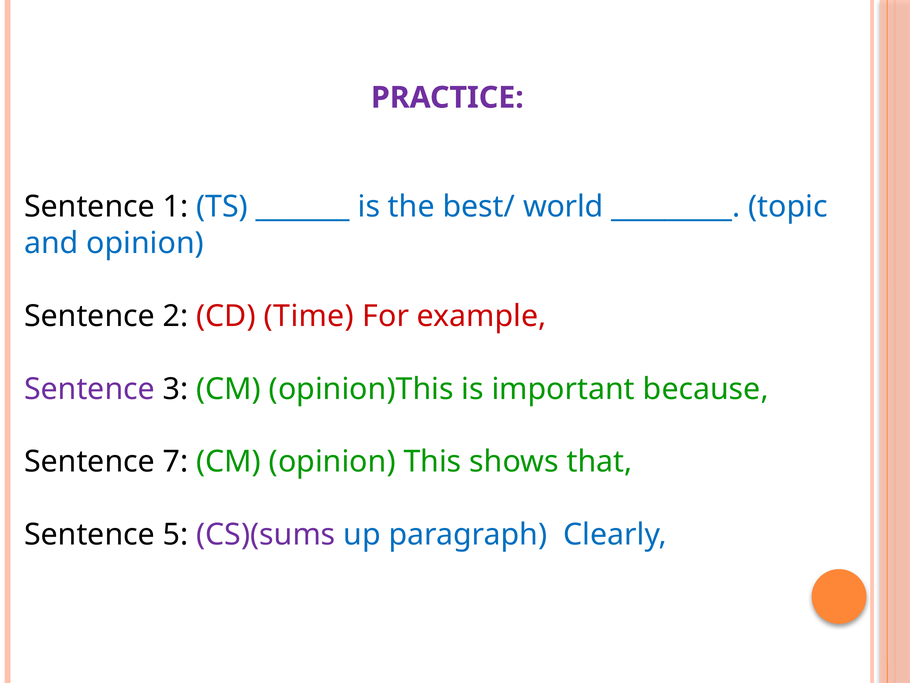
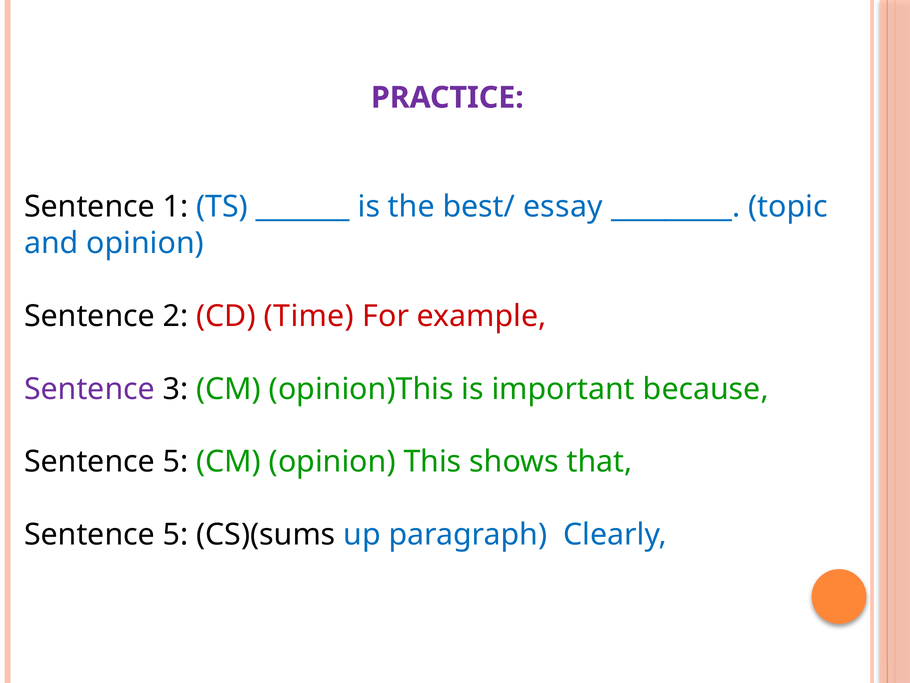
world: world -> essay
7 at (176, 462): 7 -> 5
CS)(sums colour: purple -> black
